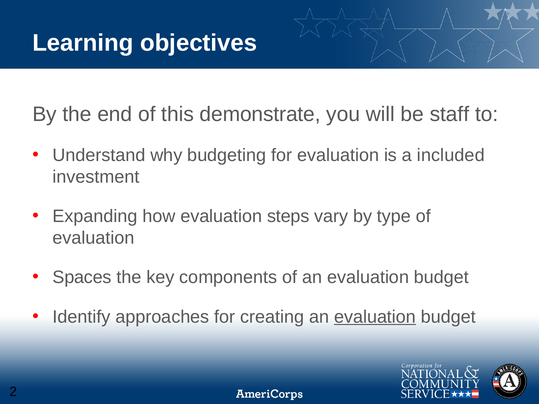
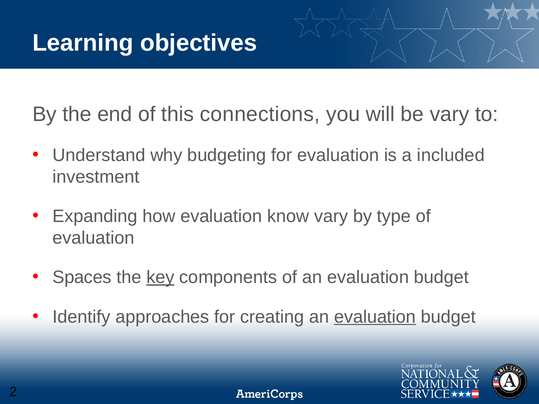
demonstrate: demonstrate -> connections
be staff: staff -> vary
steps: steps -> know
key underline: none -> present
